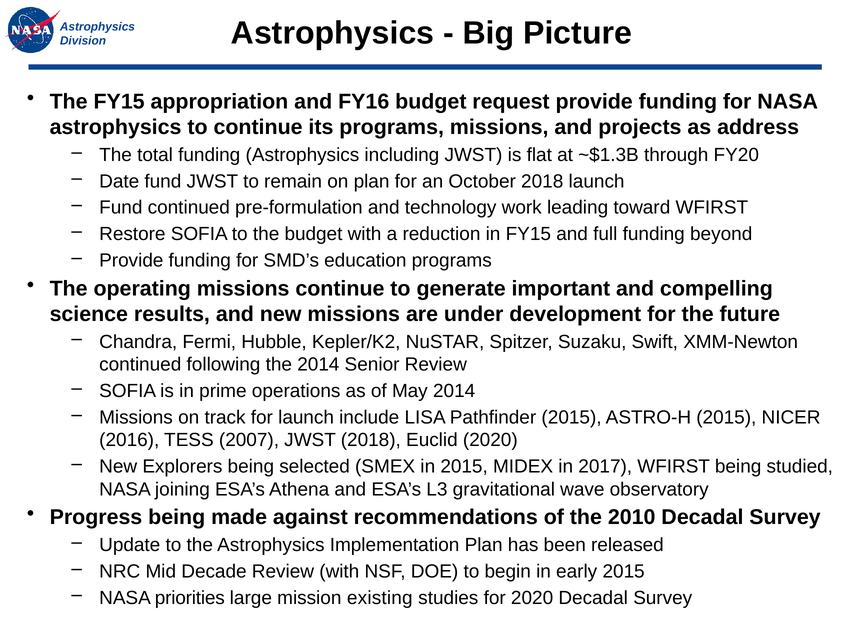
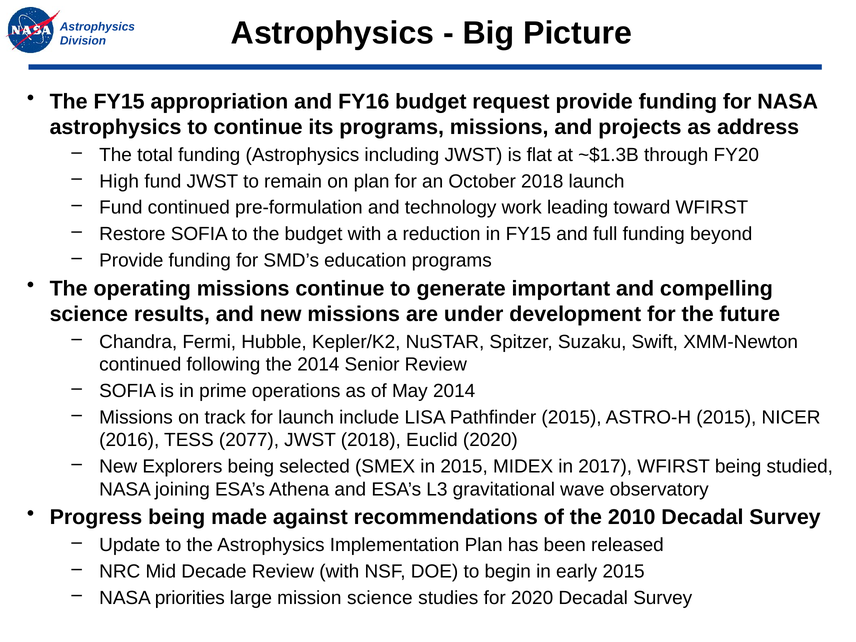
Date: Date -> High
2007: 2007 -> 2077
mission existing: existing -> science
